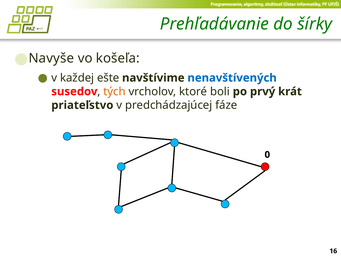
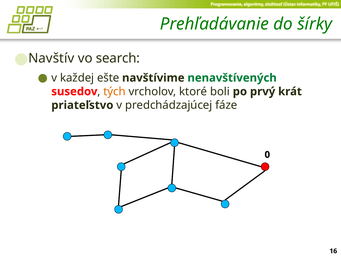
Navyše: Navyše -> Navštív
košeľa: košeľa -> search
nenavštívených colour: blue -> green
